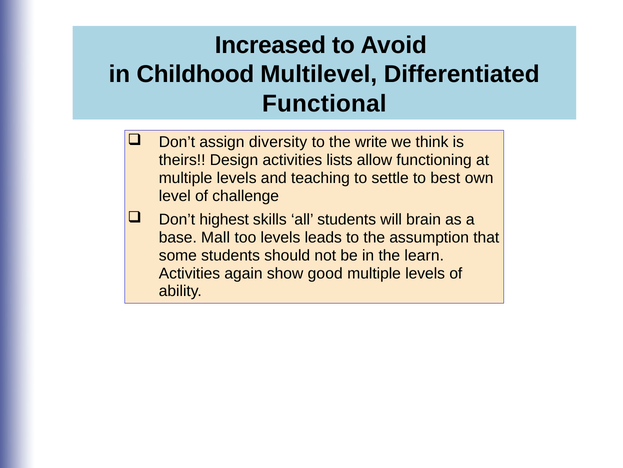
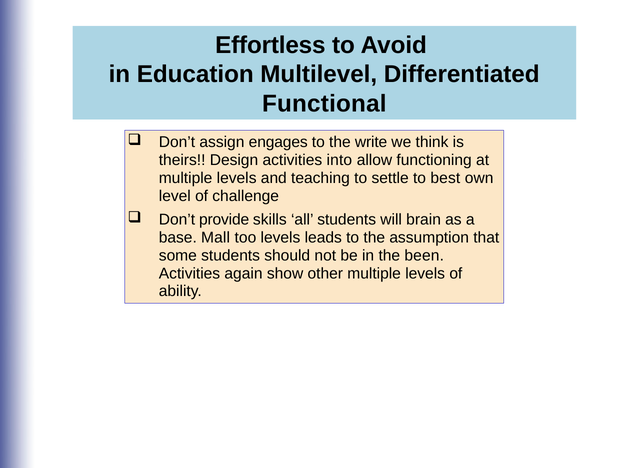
Increased: Increased -> Effortless
Childhood: Childhood -> Education
diversity: diversity -> engages
lists: lists -> into
highest: highest -> provide
learn: learn -> been
good: good -> other
